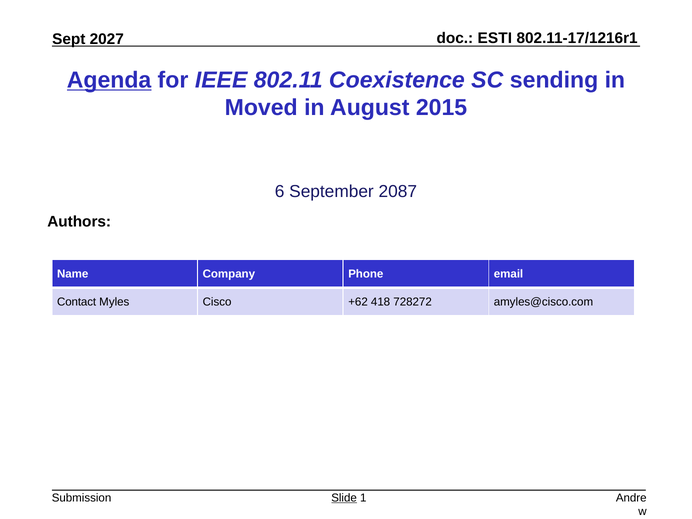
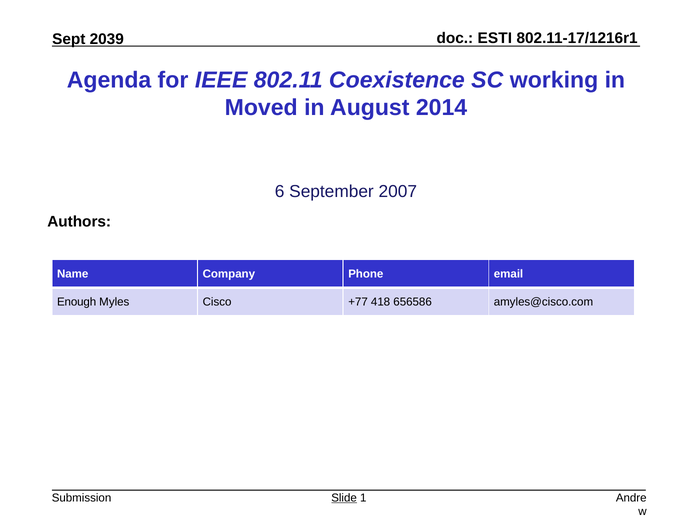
2027: 2027 -> 2039
Agenda underline: present -> none
sending: sending -> working
2015: 2015 -> 2014
2087: 2087 -> 2007
Contact: Contact -> Enough
+62: +62 -> +77
728272: 728272 -> 656586
